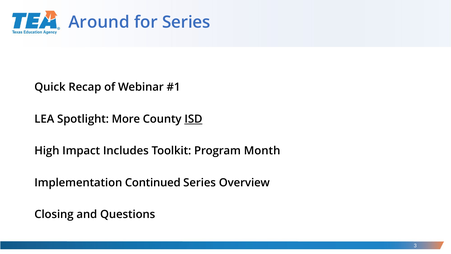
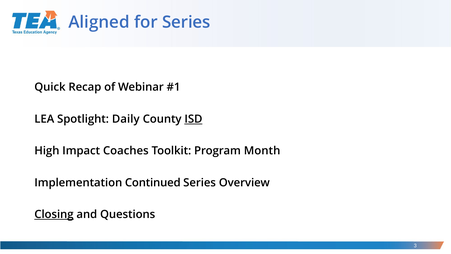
Around: Around -> Aligned
More: More -> Daily
Includes: Includes -> Coaches
Closing underline: none -> present
